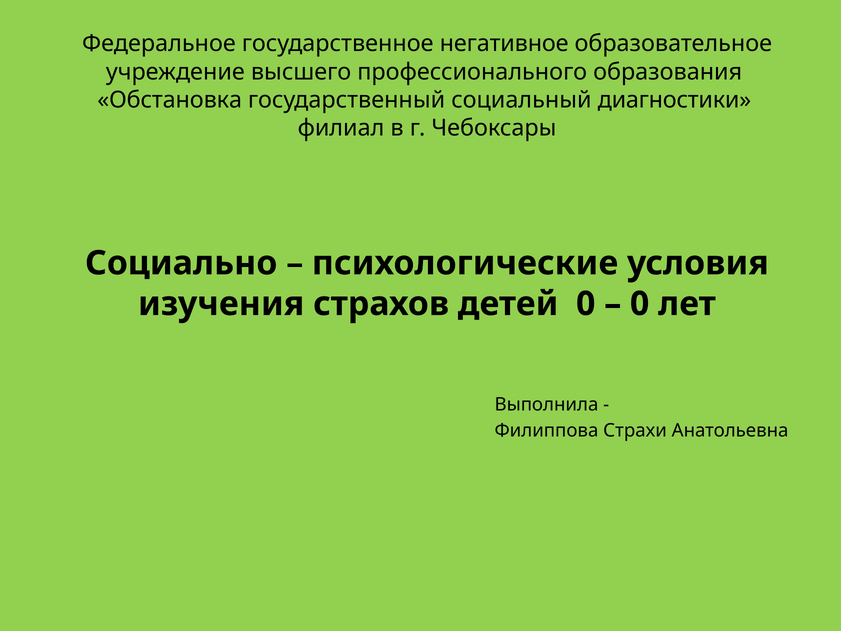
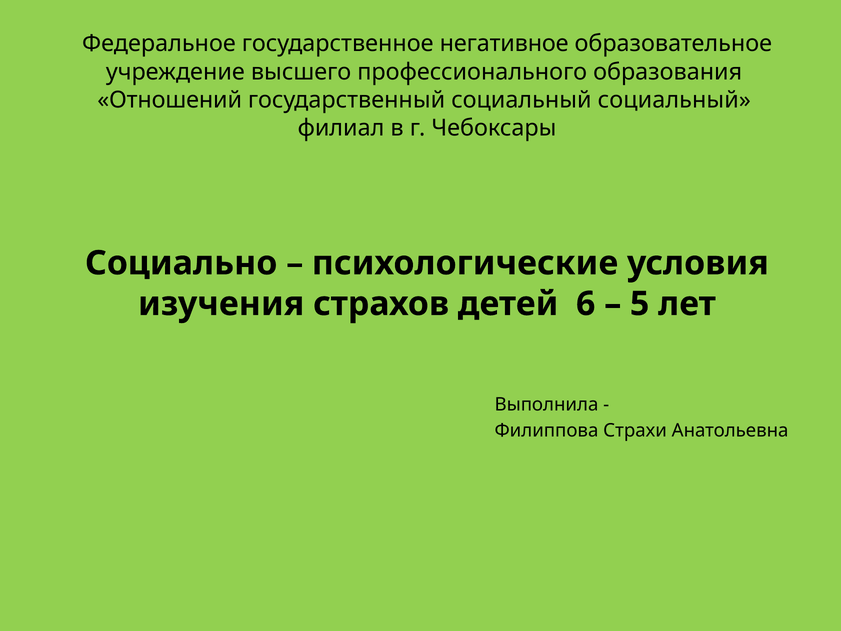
Обстановка: Обстановка -> Отношений
социальный диагностики: диагностики -> социальный
детей 0: 0 -> 6
0 at (640, 304): 0 -> 5
